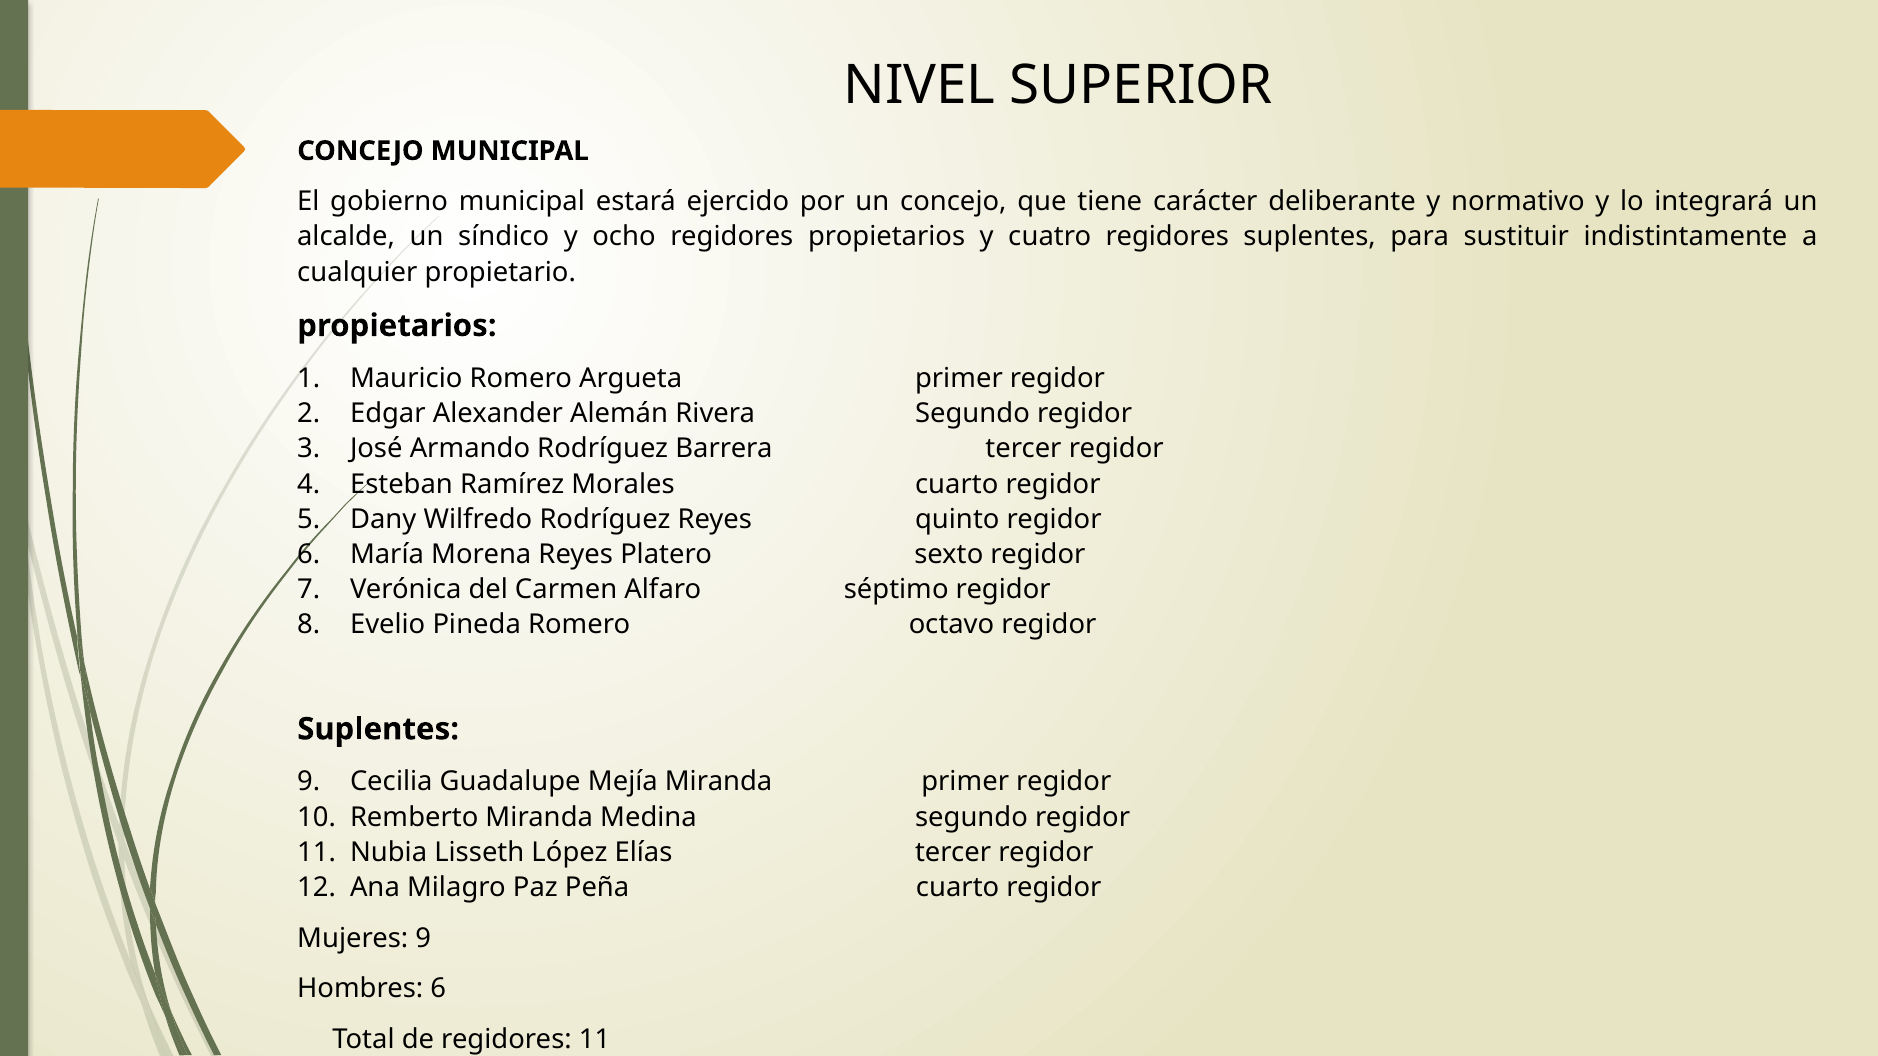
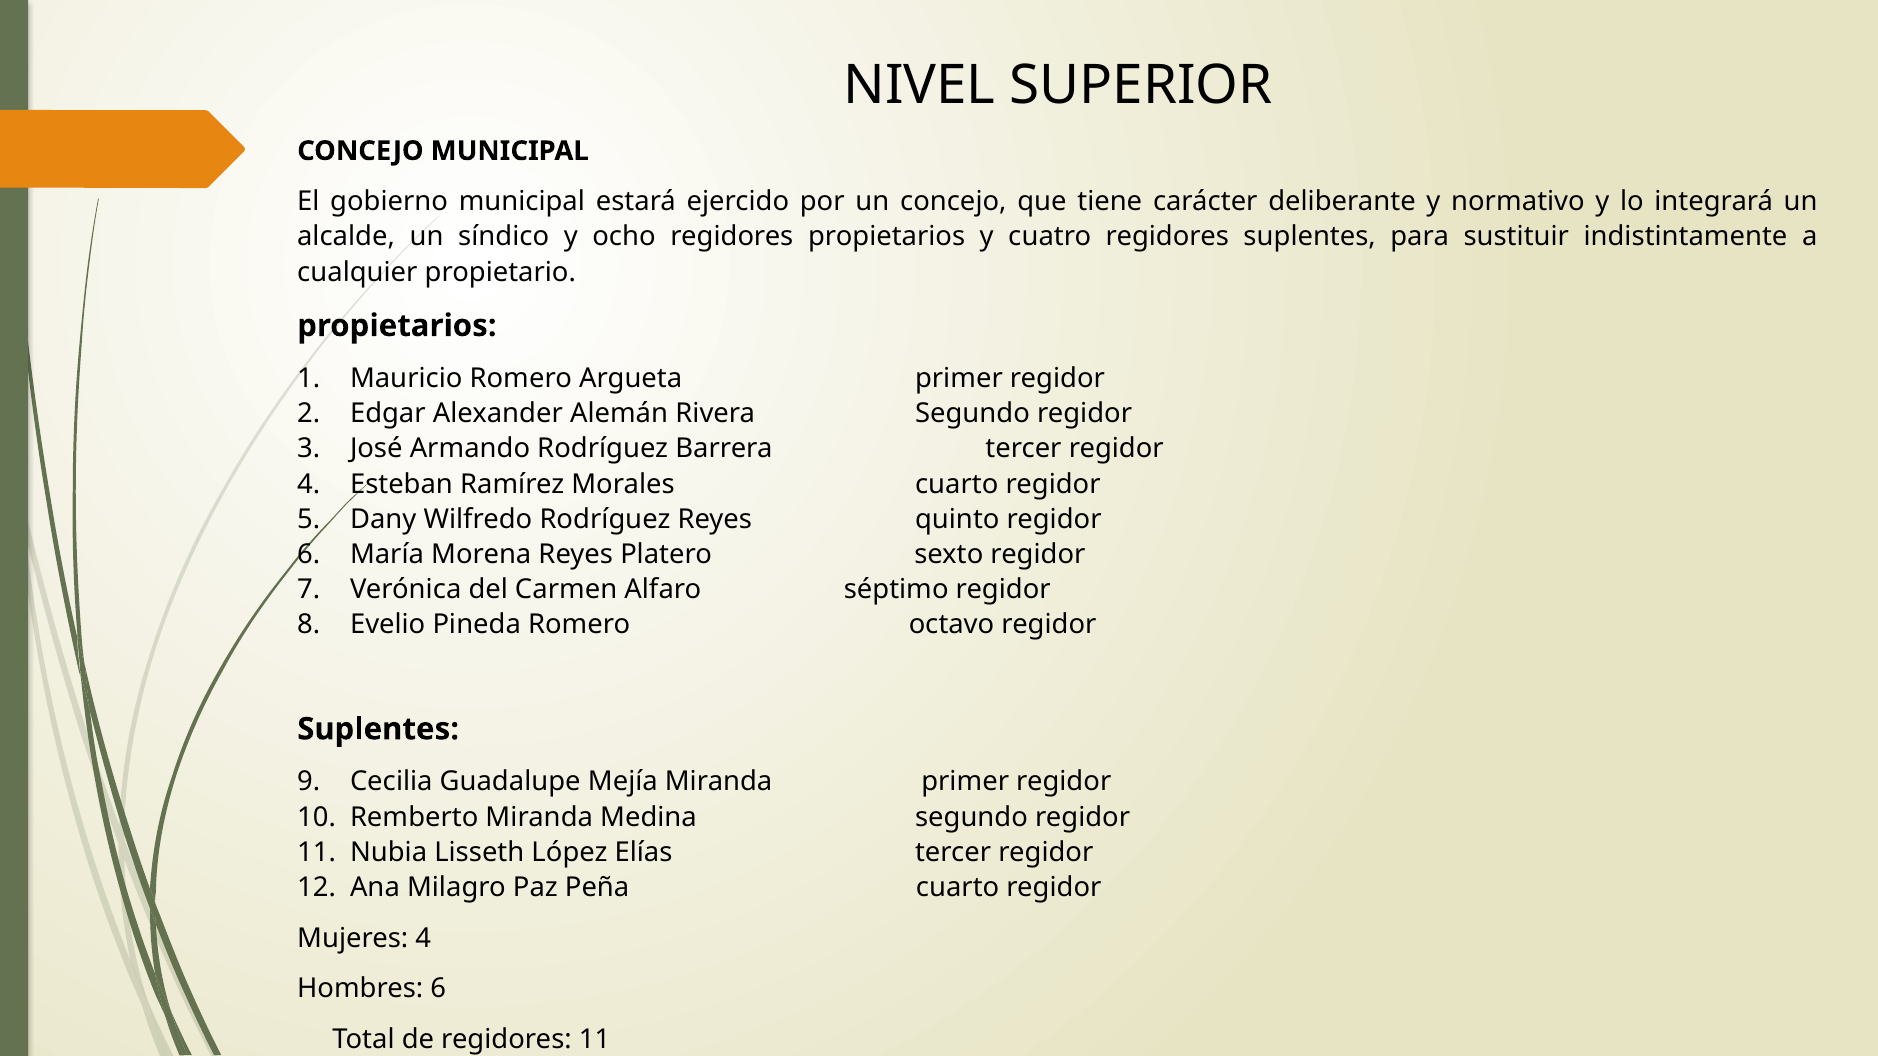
Mujeres 9: 9 -> 4
